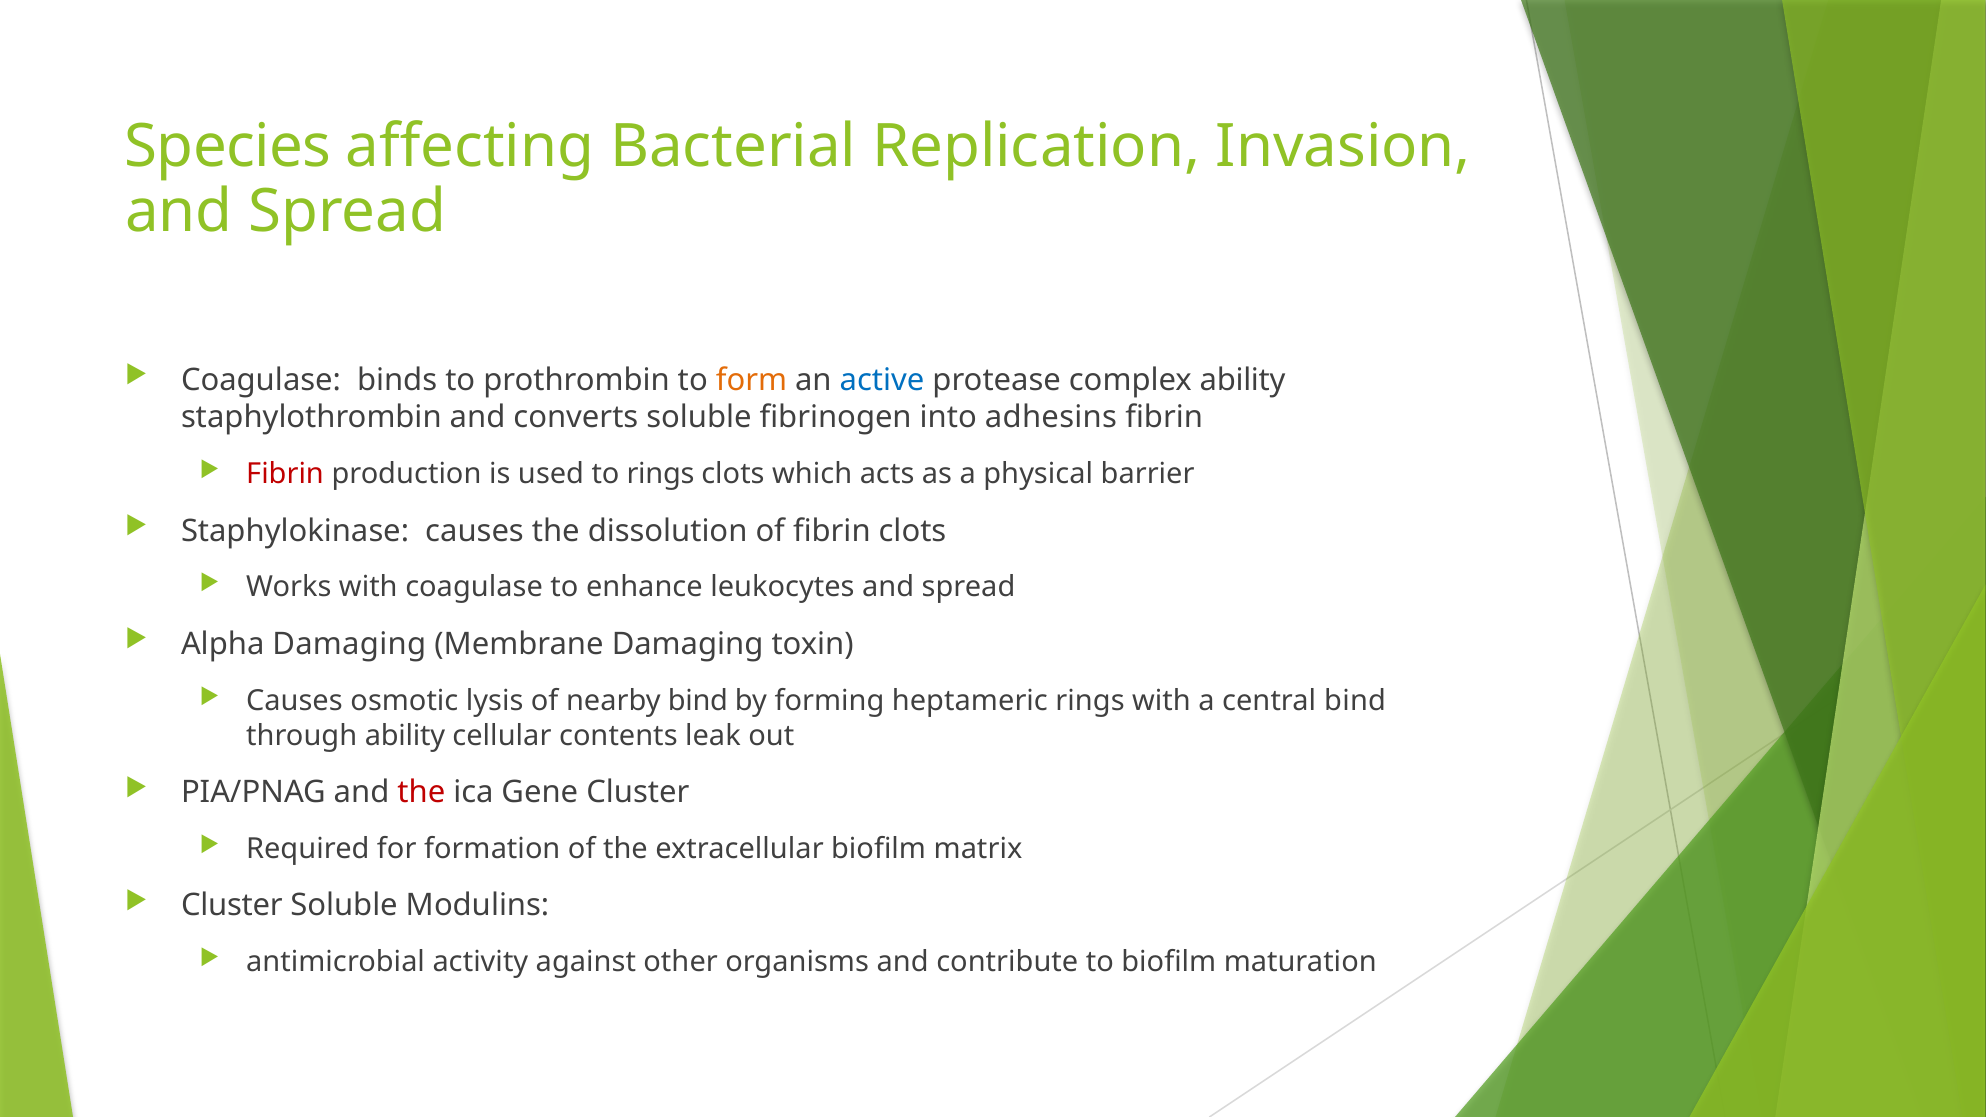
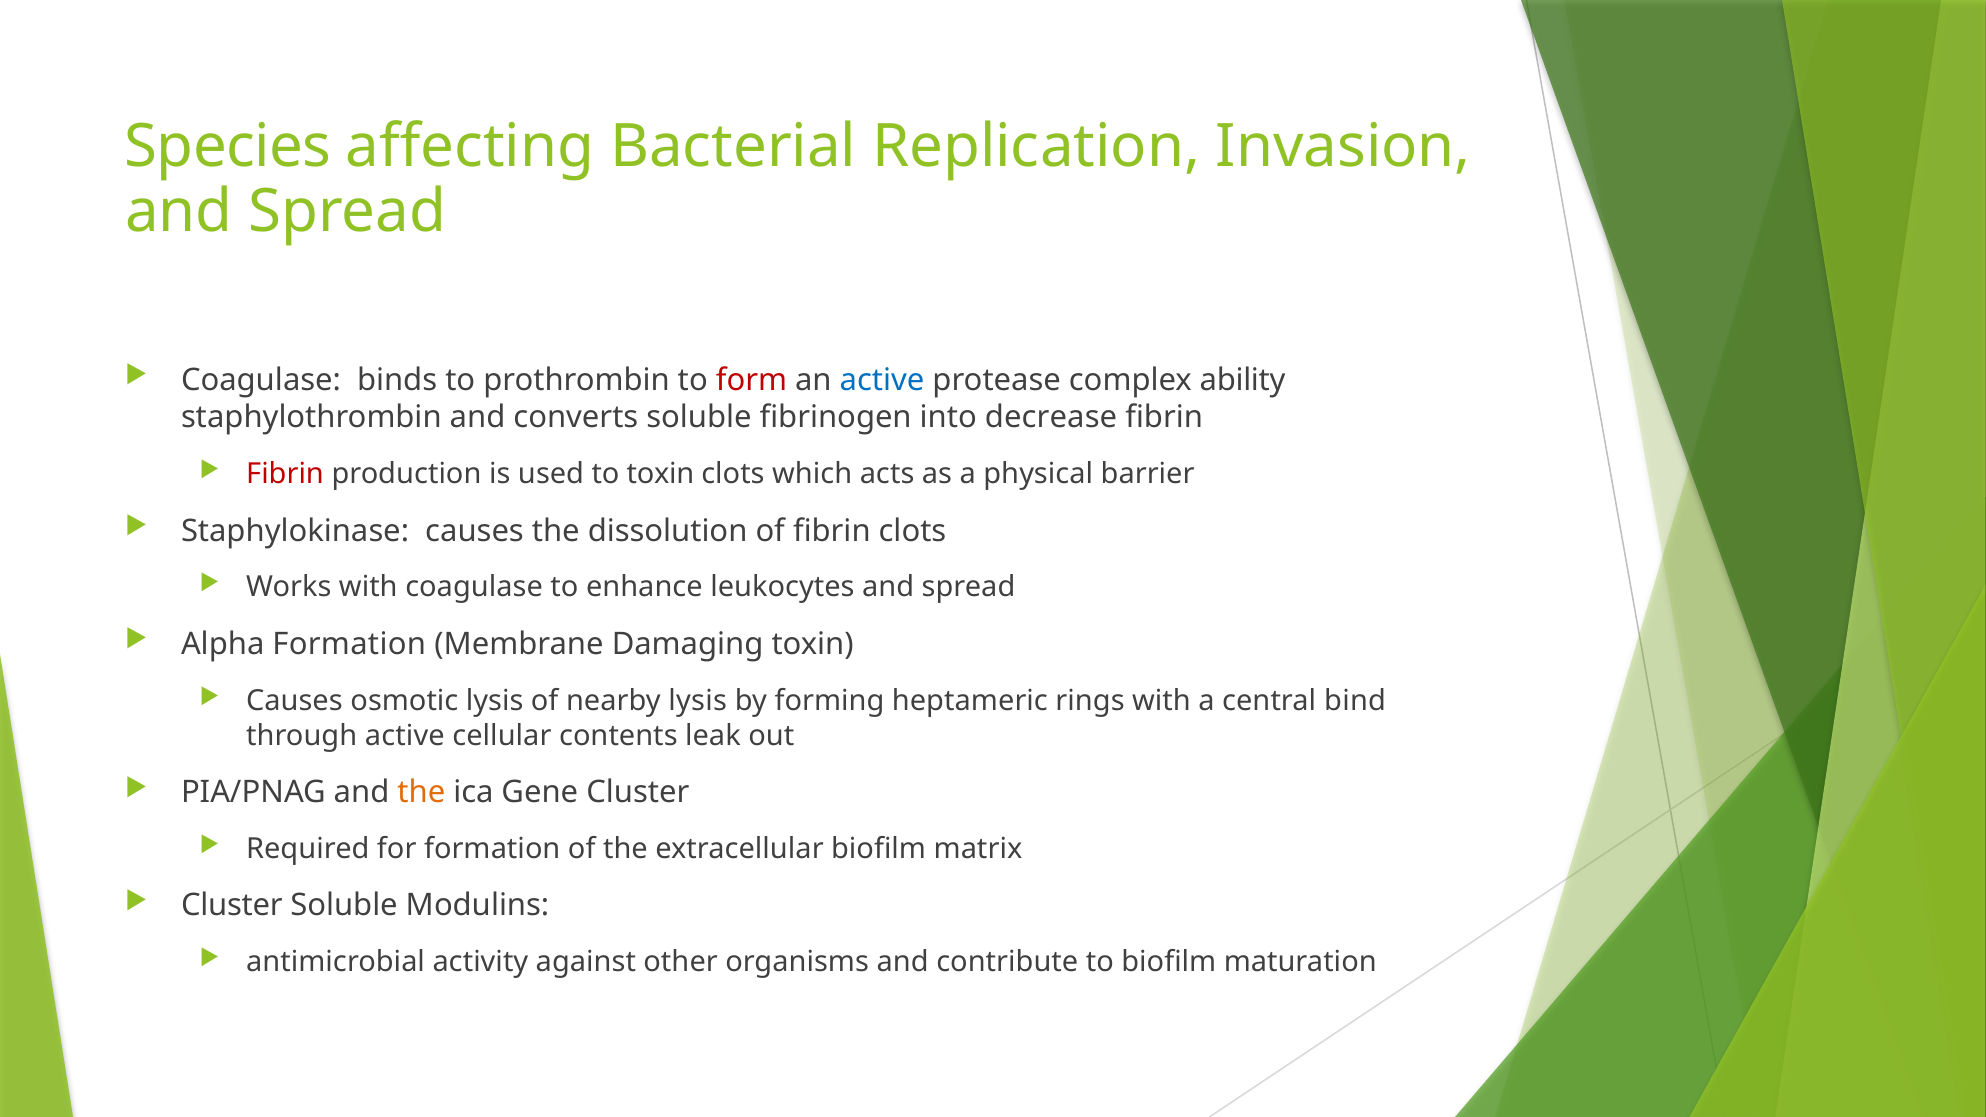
form colour: orange -> red
adhesins: adhesins -> decrease
to rings: rings -> toxin
Alpha Damaging: Damaging -> Formation
nearby bind: bind -> lysis
through ability: ability -> active
the at (421, 792) colour: red -> orange
